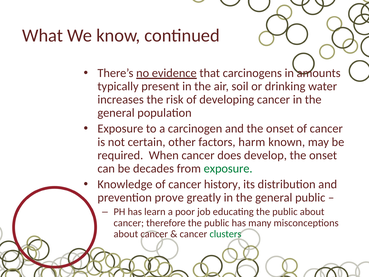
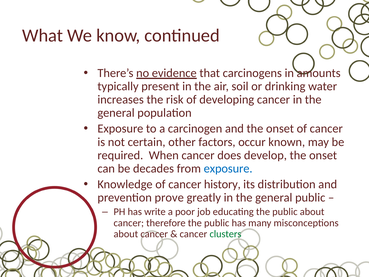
harm: harm -> occur
exposure at (228, 168) colour: green -> blue
learn: learn -> write
